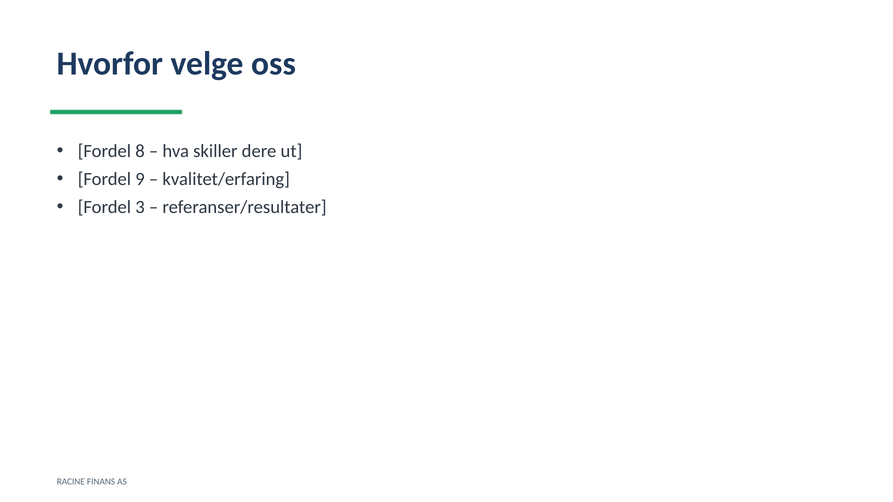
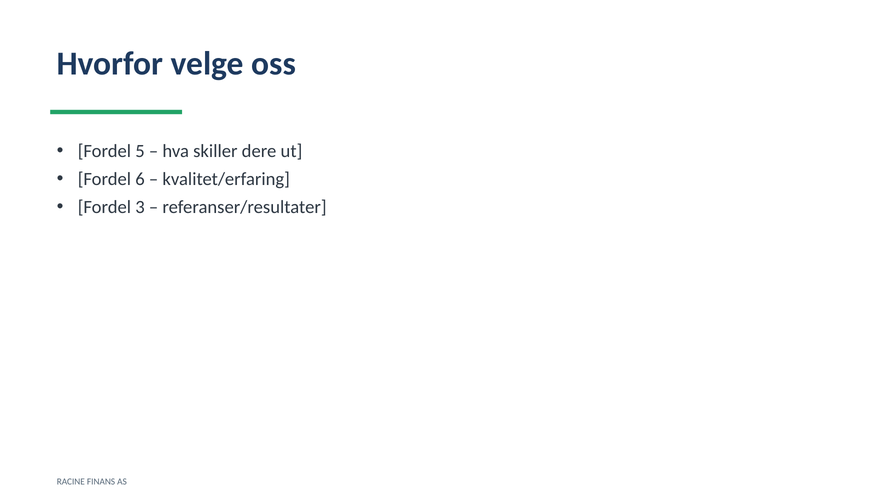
8: 8 -> 5
9: 9 -> 6
